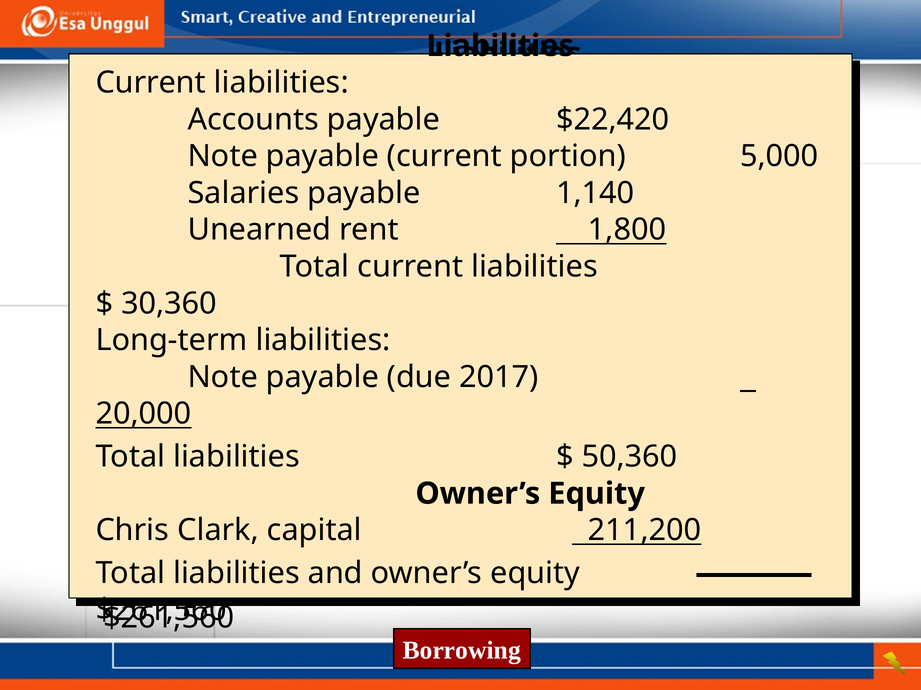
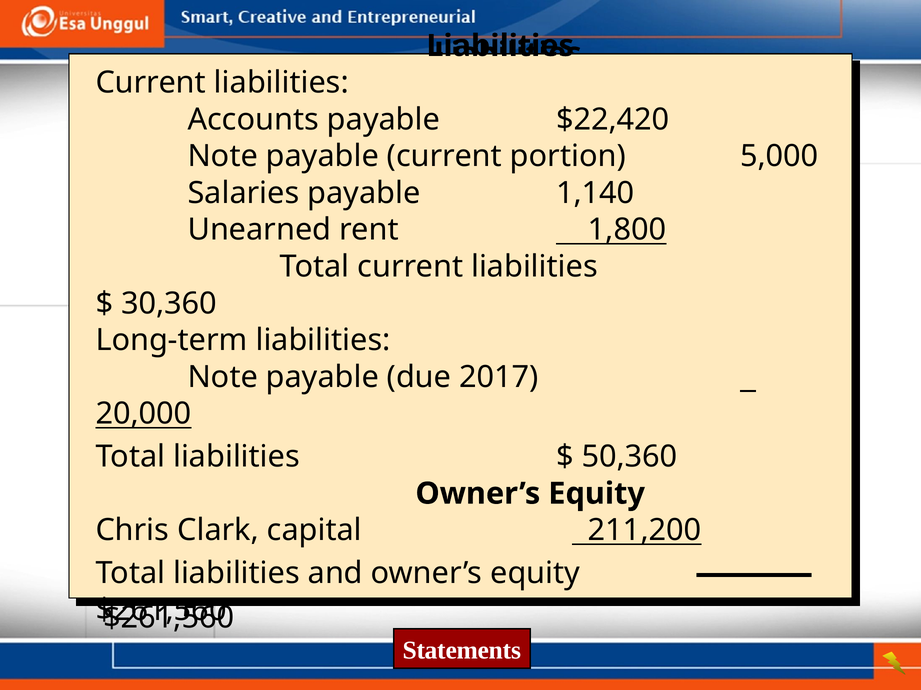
Borrowing: Borrowing -> Statements
